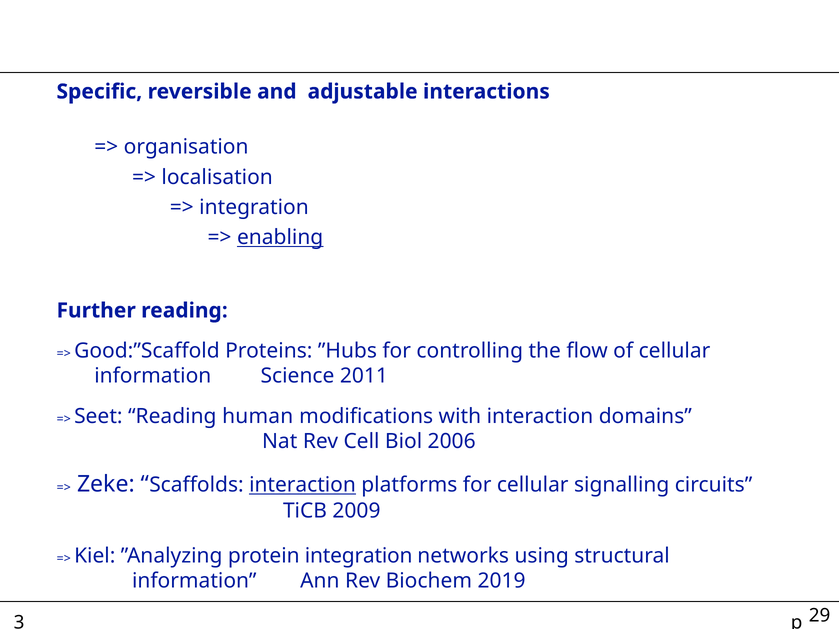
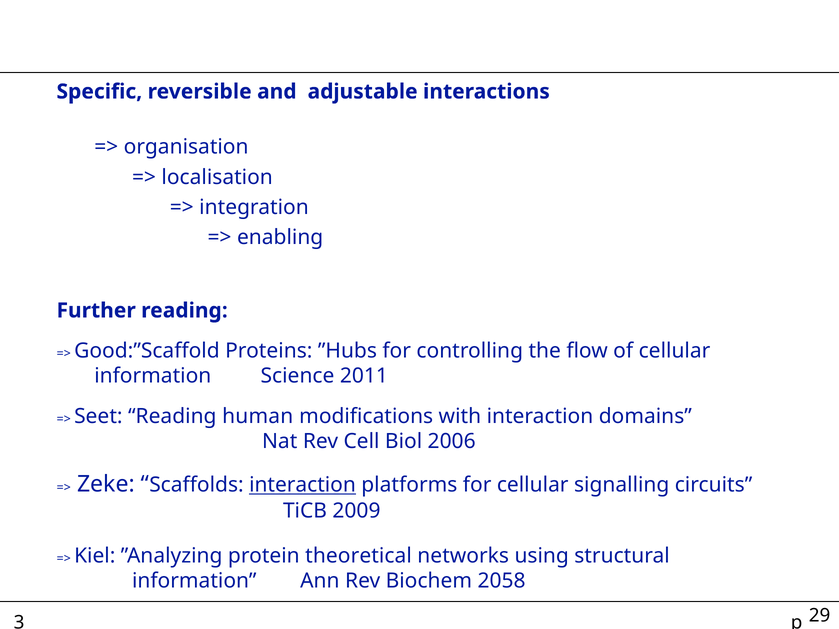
enabling underline: present -> none
protein integration: integration -> theoretical
2019: 2019 -> 2058
